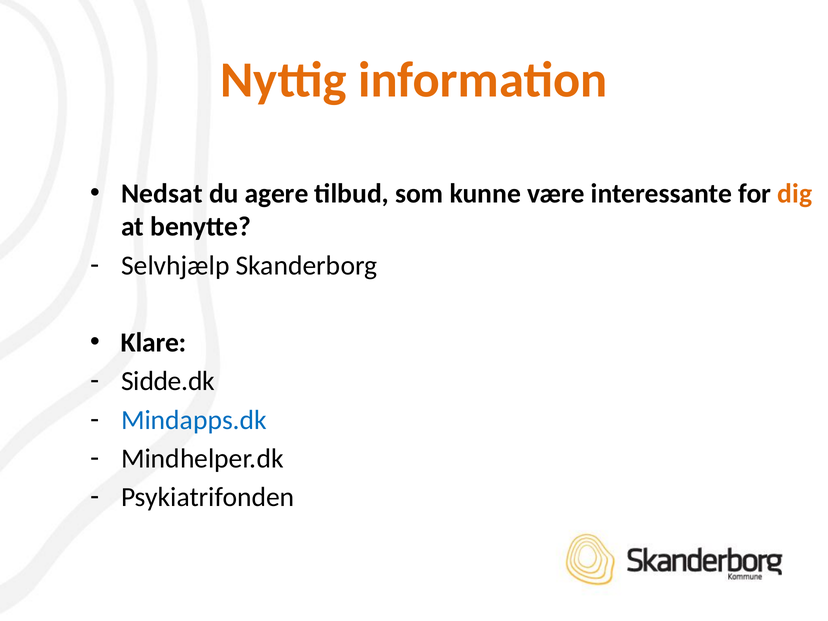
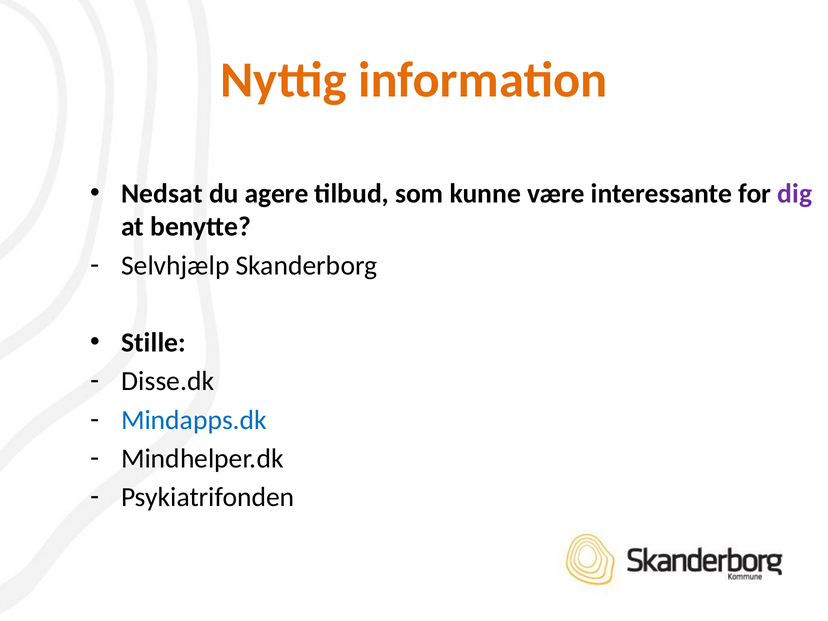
dig colour: orange -> purple
Klare: Klare -> Stille
Sidde.dk: Sidde.dk -> Disse.dk
